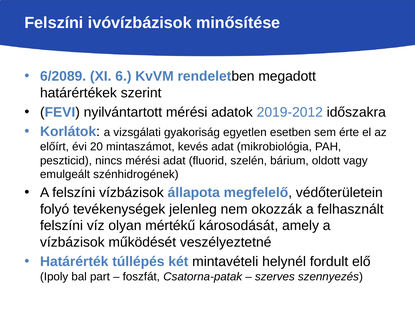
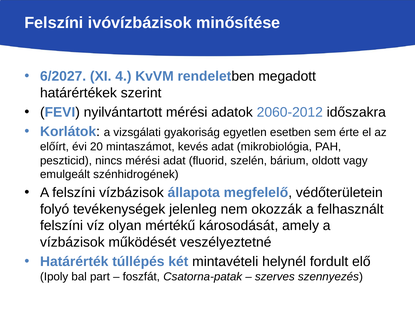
6/2089: 6/2089 -> 6/2027
6: 6 -> 4
2019-2012: 2019-2012 -> 2060-2012
